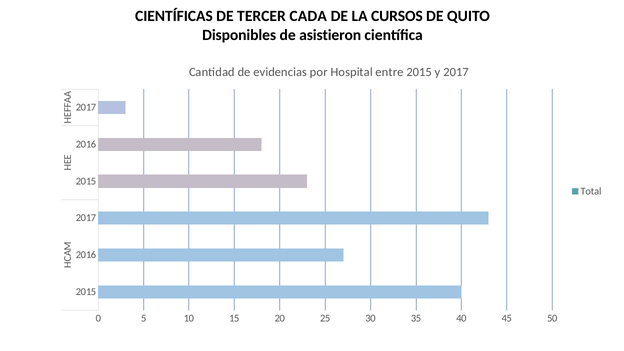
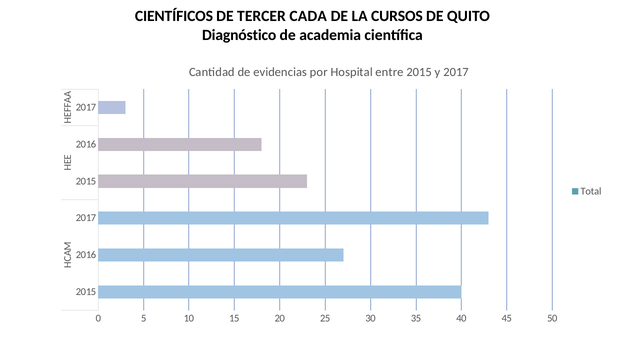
CIENTÍFICAS: CIENTÍFICAS -> CIENTÍFICOS
Disponibles: Disponibles -> Diagnóstico
asistieron: asistieron -> academia
